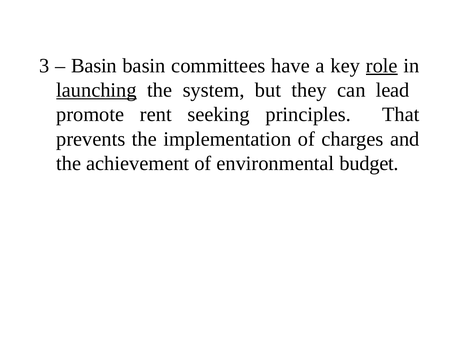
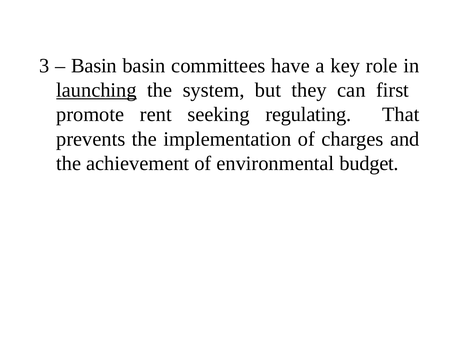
role underline: present -> none
lead: lead -> first
principles: principles -> regulating
